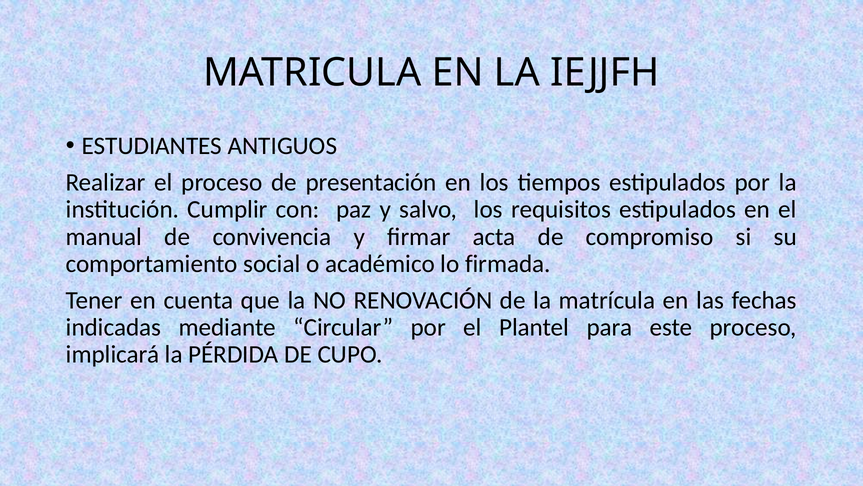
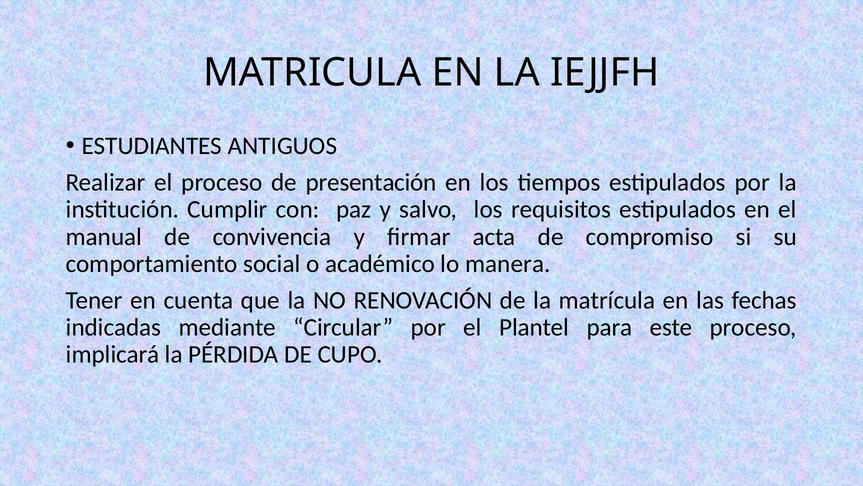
firmada: firmada -> manera
